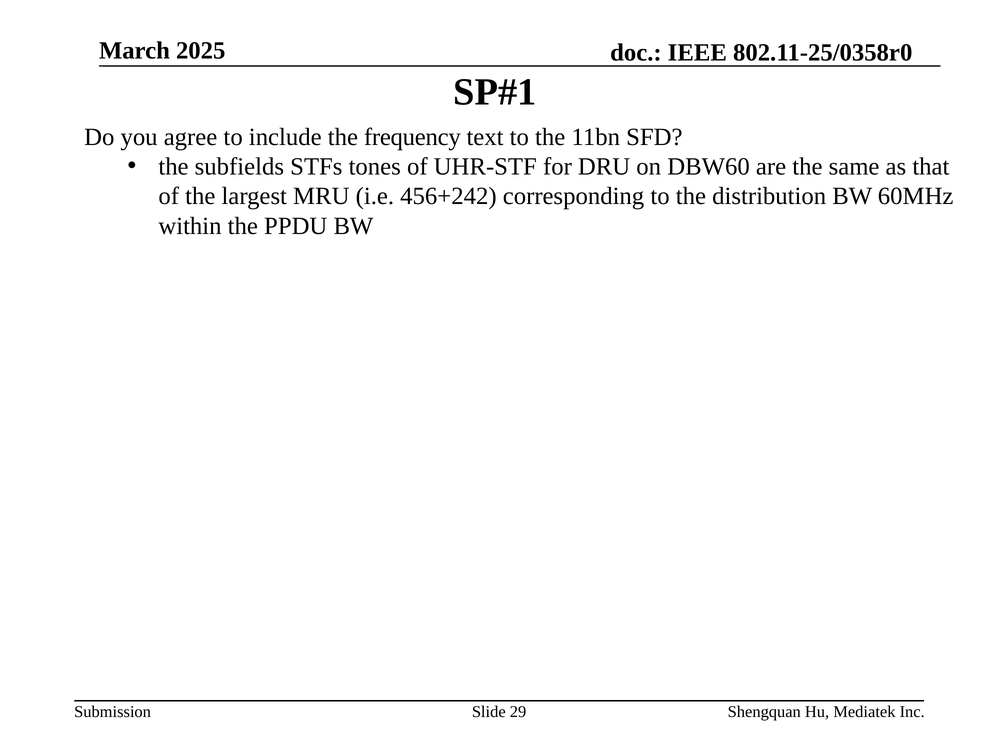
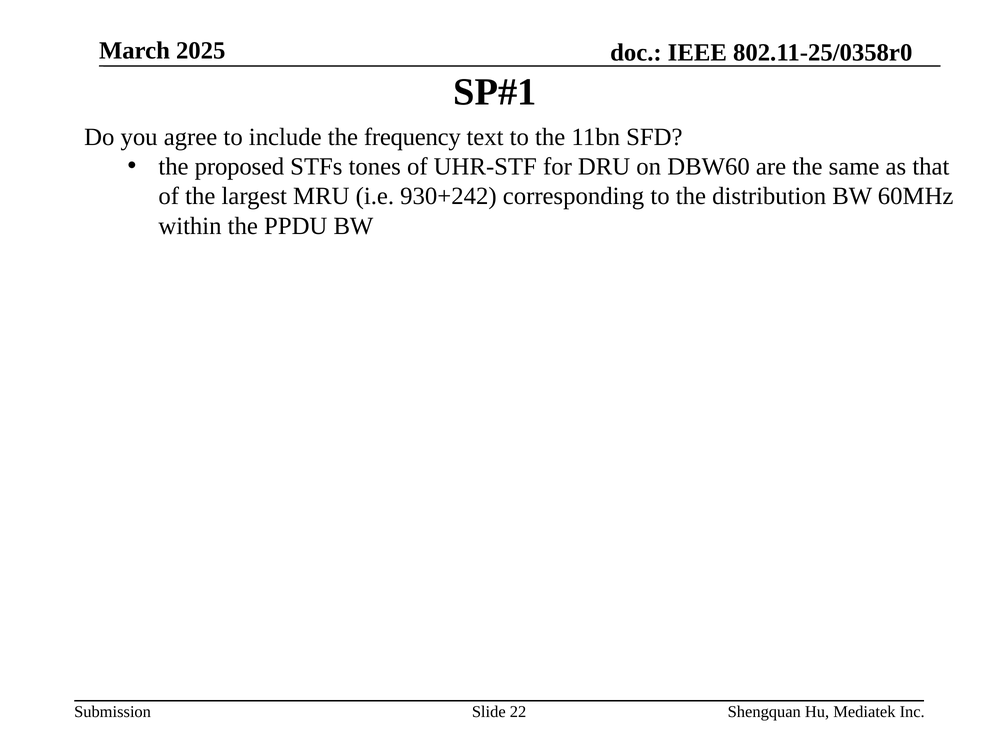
subfields: subfields -> proposed
456+242: 456+242 -> 930+242
29: 29 -> 22
